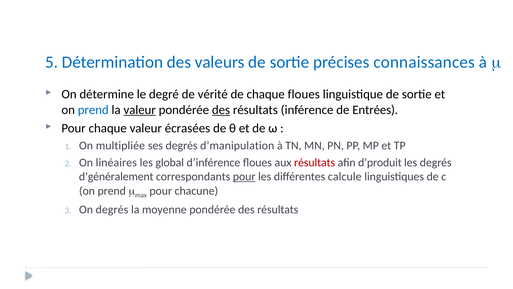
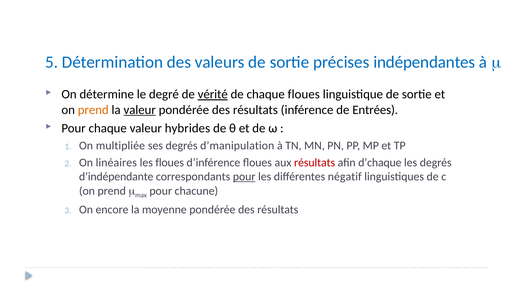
connaissances: connaissances -> indépendantes
vérité underline: none -> present
prend at (93, 110) colour: blue -> orange
des at (221, 110) underline: present -> none
écrasées: écrasées -> hybrides
les global: global -> floues
d’produit: d’produit -> d’chaque
d’généralement: d’généralement -> d’indépendante
calcule: calcule -> négatif
On degrés: degrés -> encore
